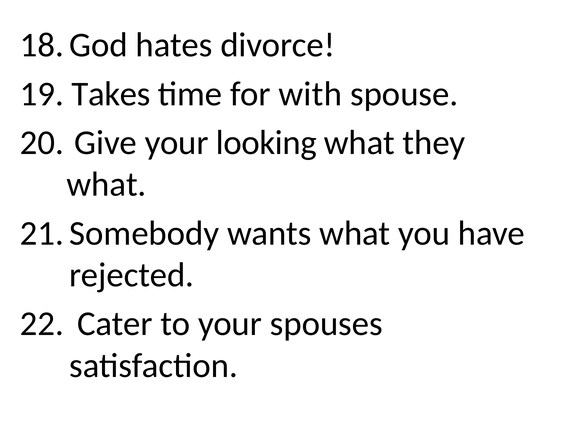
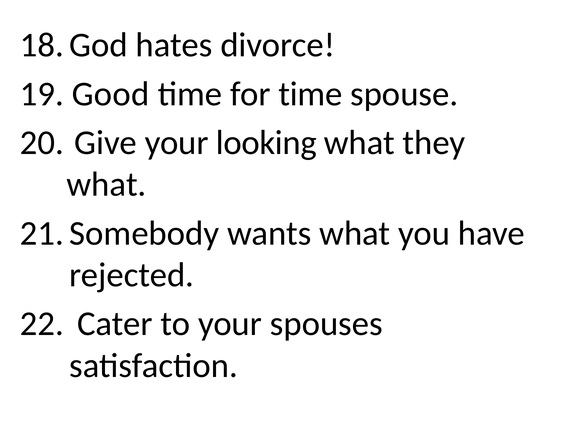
Takes: Takes -> Good
for with: with -> time
